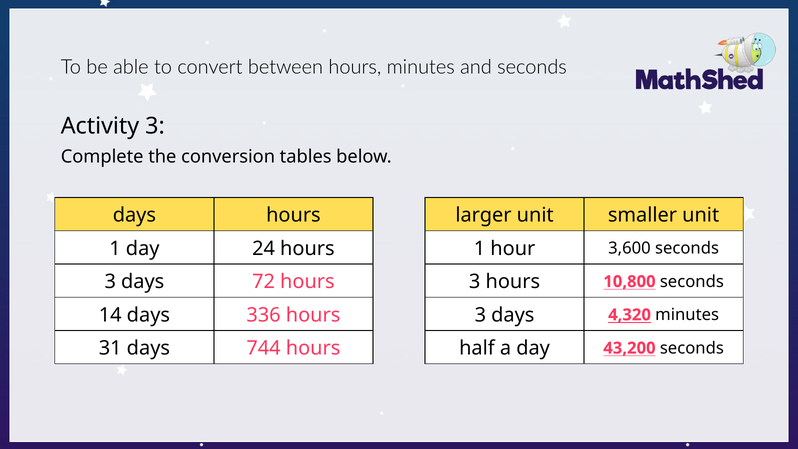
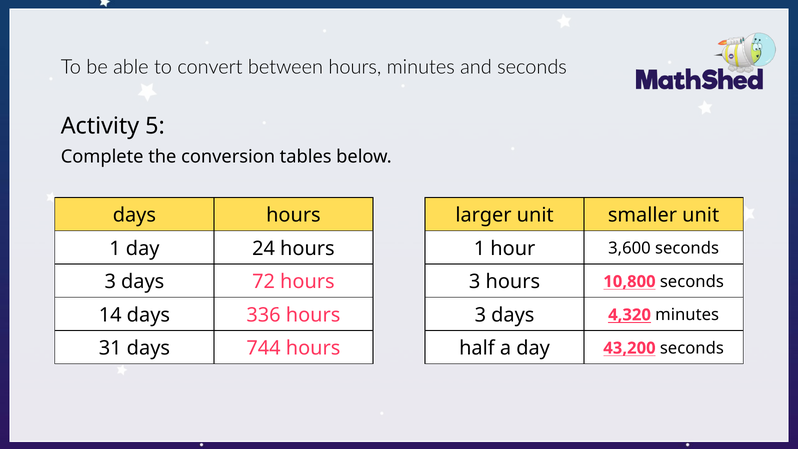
Activity 3: 3 -> 5
